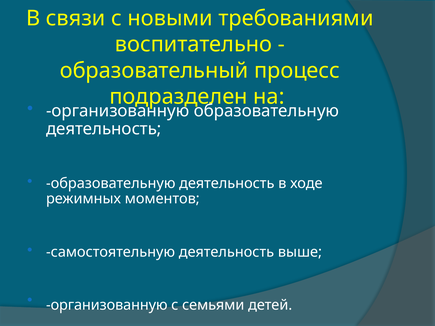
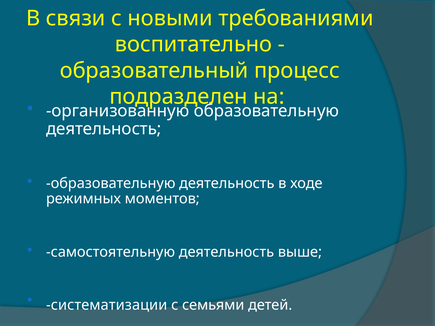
организованную at (107, 305): организованную -> систематизации
